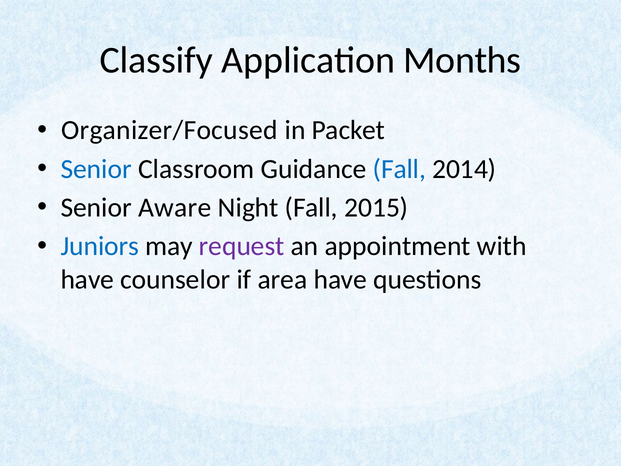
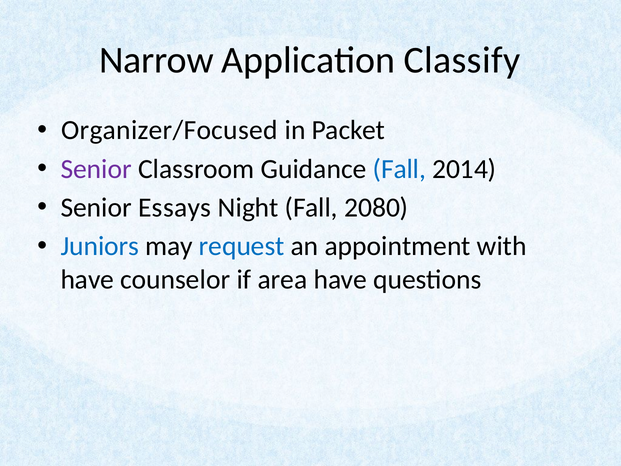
Classify: Classify -> Narrow
Months: Months -> Classify
Senior at (96, 169) colour: blue -> purple
Aware: Aware -> Essays
2015: 2015 -> 2080
request colour: purple -> blue
